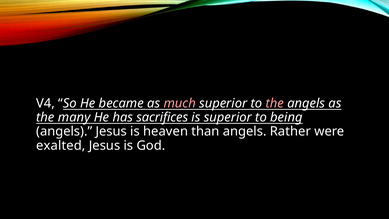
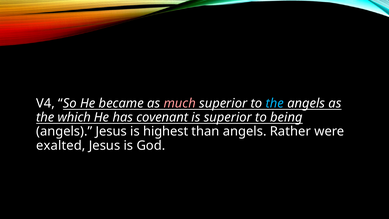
the at (275, 103) colour: pink -> light blue
many: many -> which
sacrifices: sacrifices -> covenant
heaven: heaven -> highest
